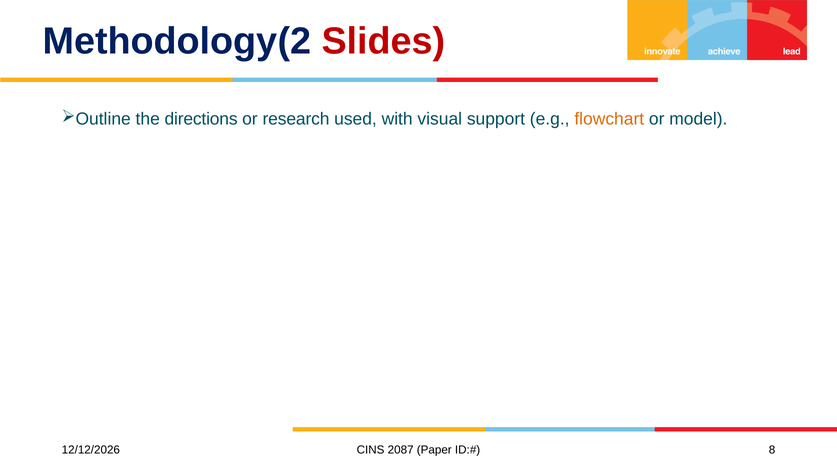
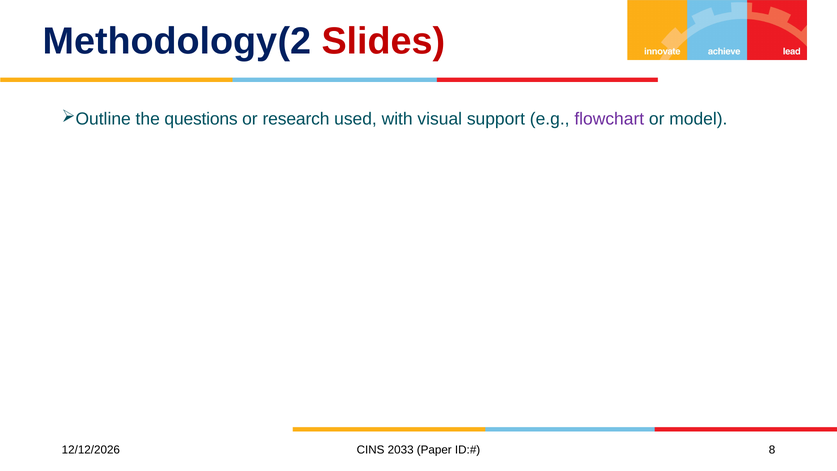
directions: directions -> questions
flowchart colour: orange -> purple
2087: 2087 -> 2033
